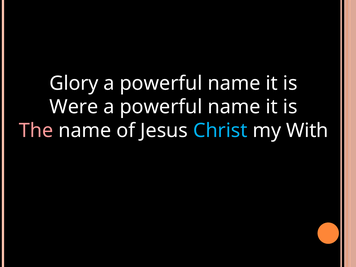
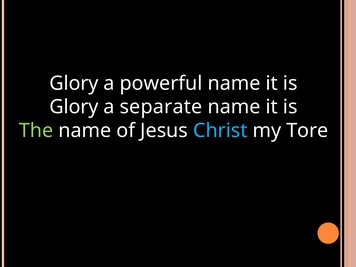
Were at (74, 107): Were -> Glory
powerful at (161, 107): powerful -> separate
The colour: pink -> light green
With: With -> Tore
